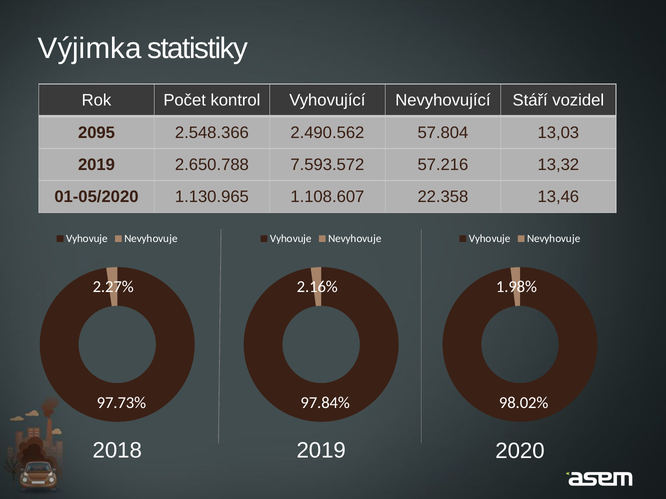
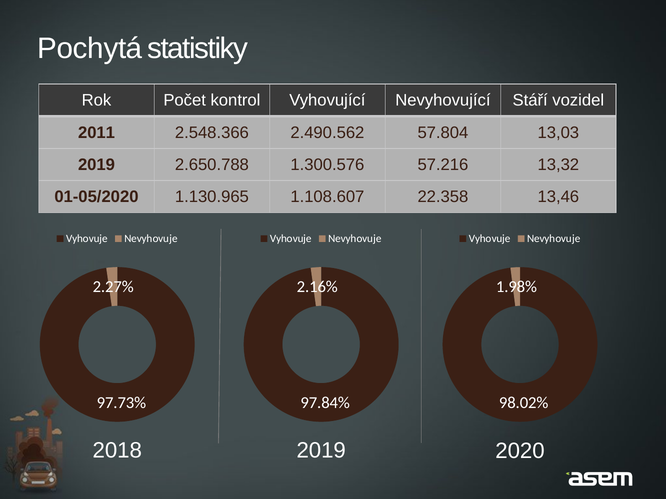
Výjimka: Výjimka -> Pochytá
2095: 2095 -> 2011
7.593.572: 7.593.572 -> 1.300.576
